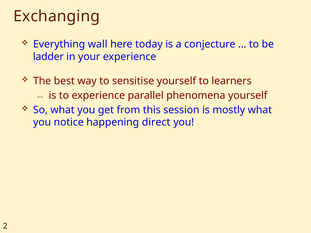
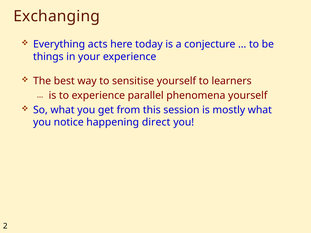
wall: wall -> acts
ladder: ladder -> things
